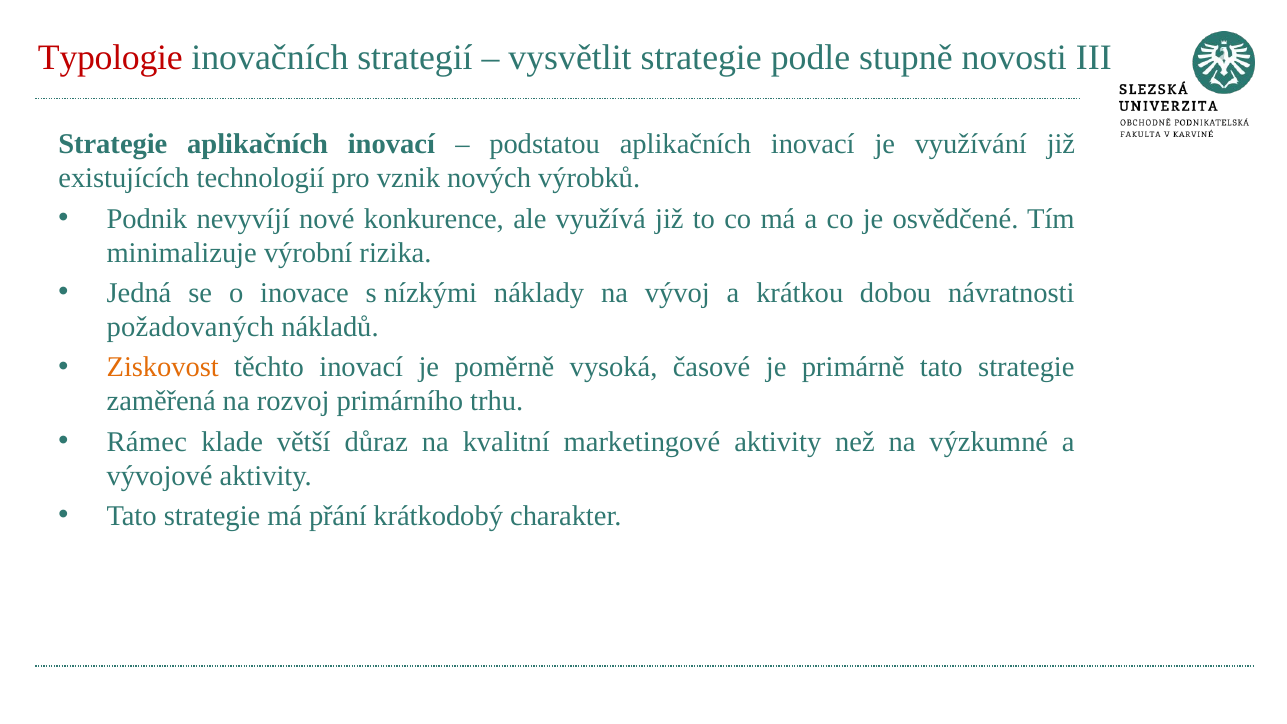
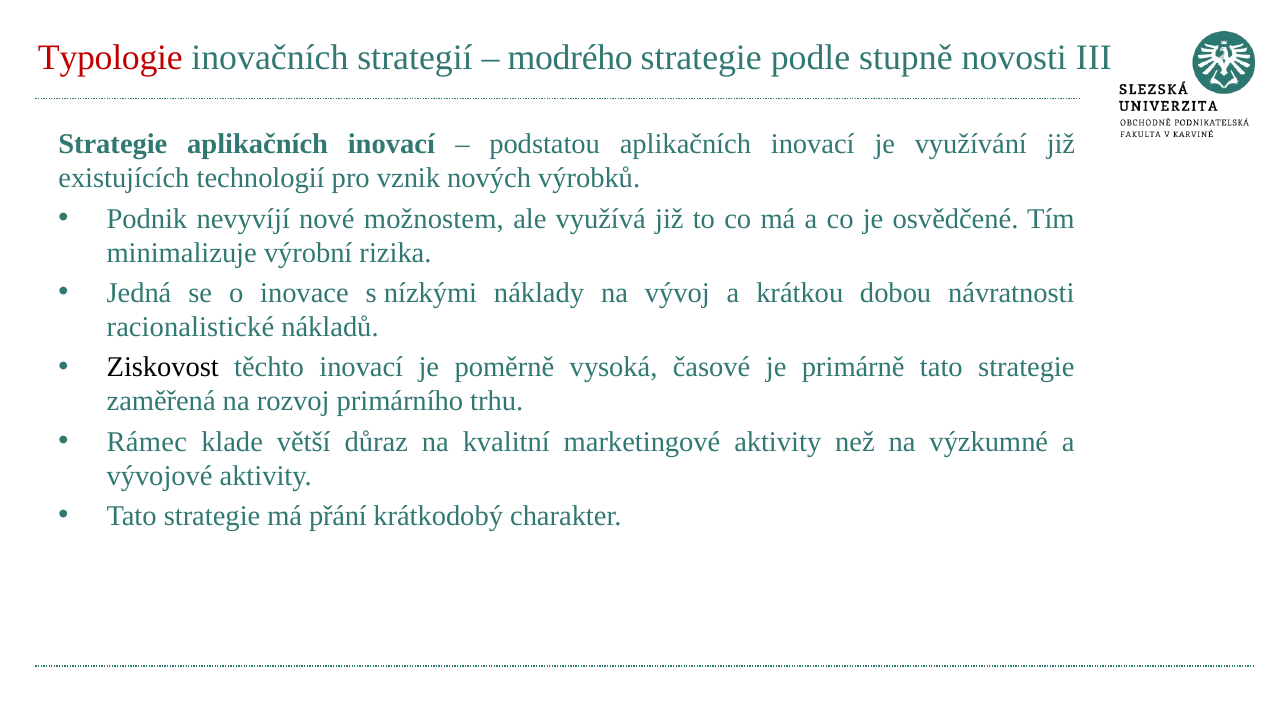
vysvětlit: vysvětlit -> modrého
konkurence: konkurence -> možnostem
požadovaných: požadovaných -> racionalistické
Ziskovost colour: orange -> black
